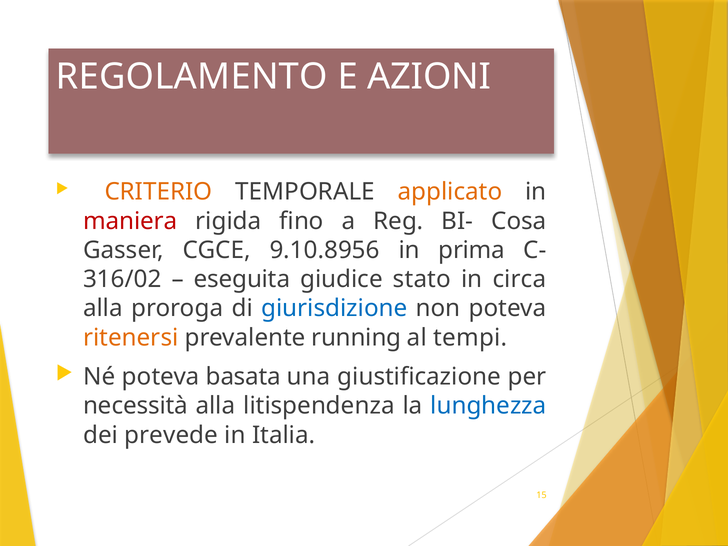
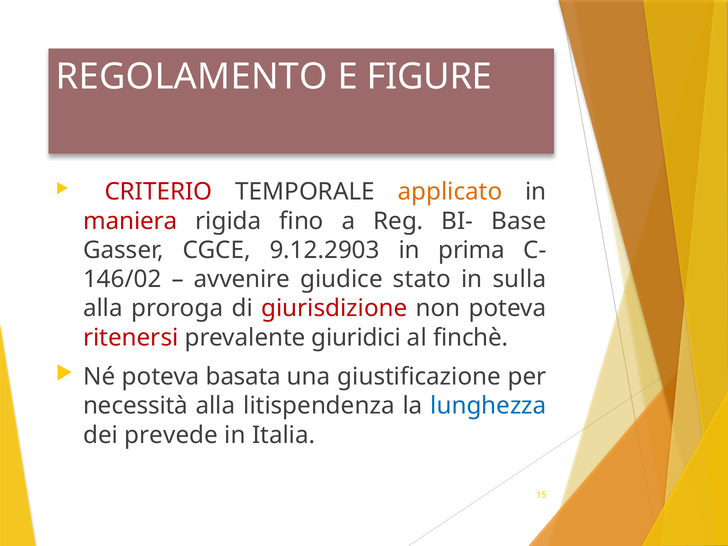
AZIONI: AZIONI -> FIGURE
CRITERIO colour: orange -> red
Cosa: Cosa -> Base
9.10.8956: 9.10.8956 -> 9.12.2903
316/02: 316/02 -> 146/02
eseguita: eseguita -> avvenire
circa: circa -> sulla
giurisdizione colour: blue -> red
ritenersi colour: orange -> red
running: running -> giuridici
tempi: tempi -> finchè
